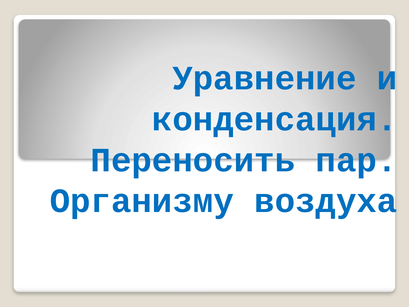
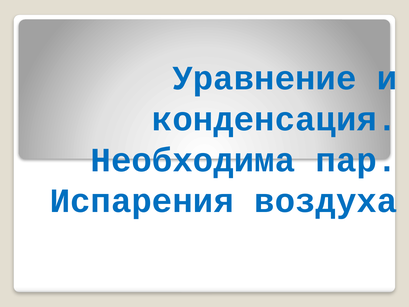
Переносить: Переносить -> Необходима
Организму: Организму -> Испарения
